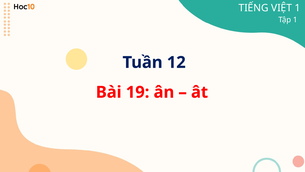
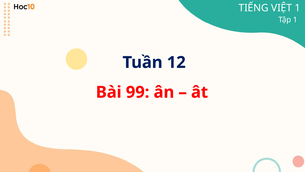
19: 19 -> 99
